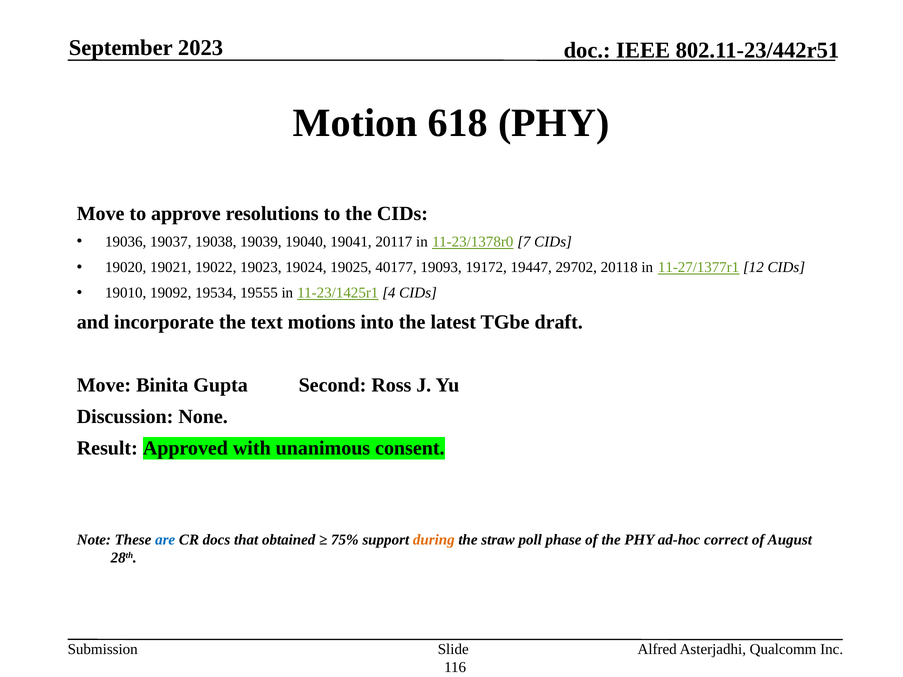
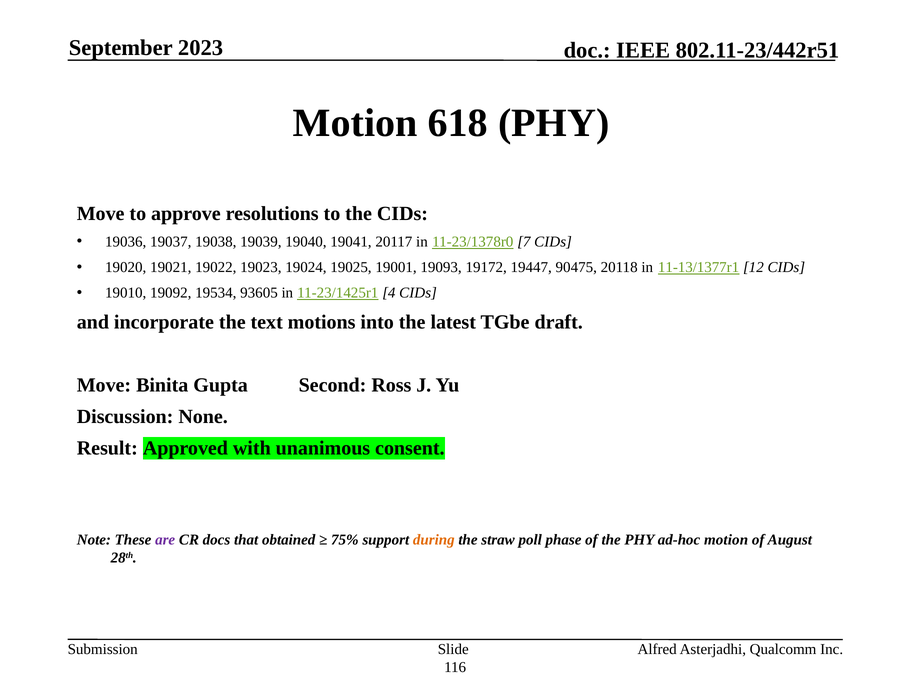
40177: 40177 -> 19001
29702: 29702 -> 90475
11-27/1377r1: 11-27/1377r1 -> 11-13/1377r1
19555: 19555 -> 93605
are colour: blue -> purple
ad-hoc correct: correct -> motion
